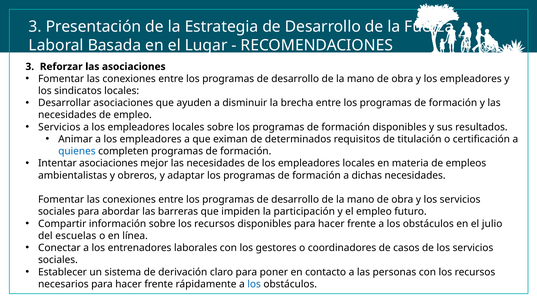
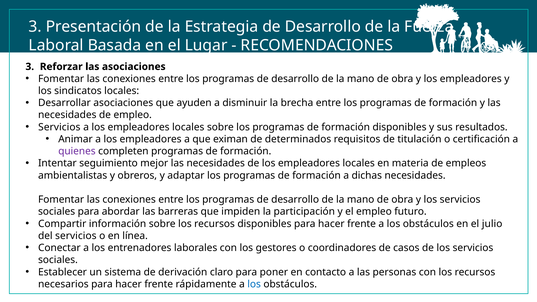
quienes colour: blue -> purple
Intentar asociaciones: asociaciones -> seguimiento
del escuelas: escuelas -> servicios
